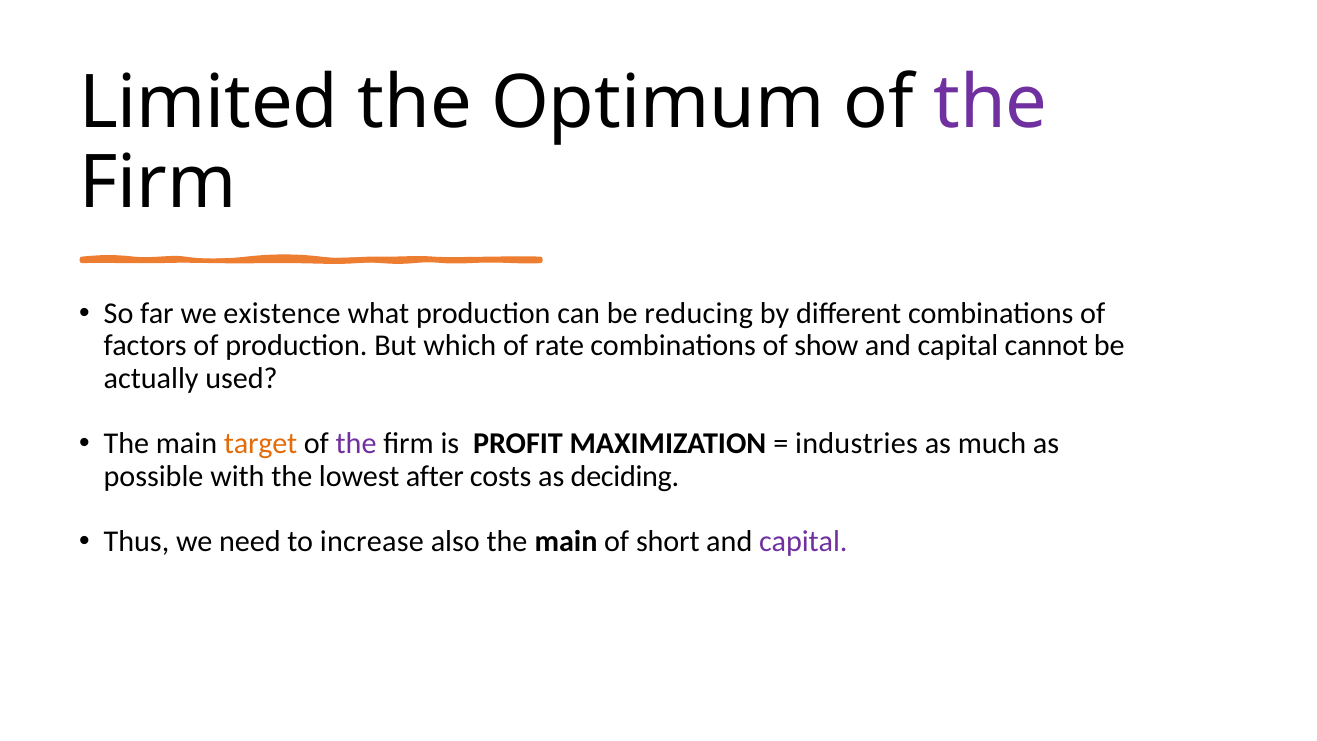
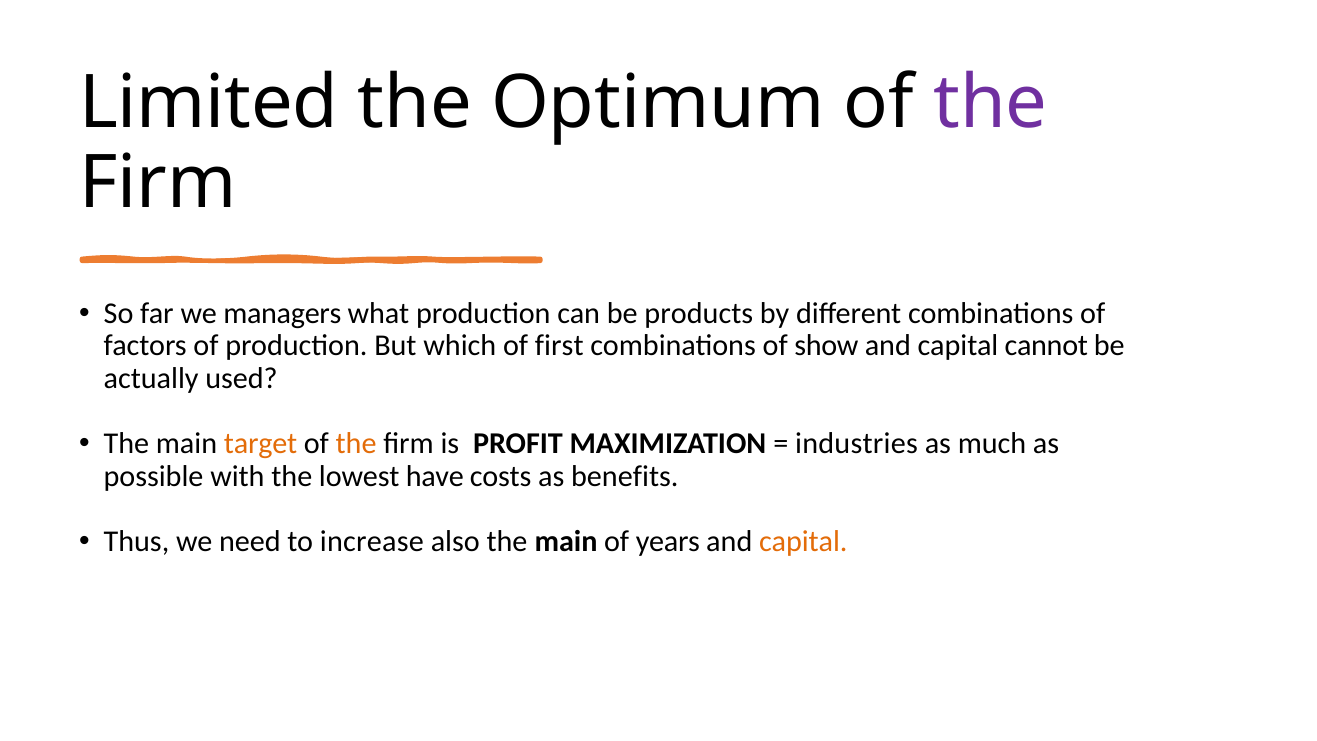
existence: existence -> managers
reducing: reducing -> products
rate: rate -> first
the at (356, 444) colour: purple -> orange
after: after -> have
deciding: deciding -> benefits
short: short -> years
capital at (803, 541) colour: purple -> orange
